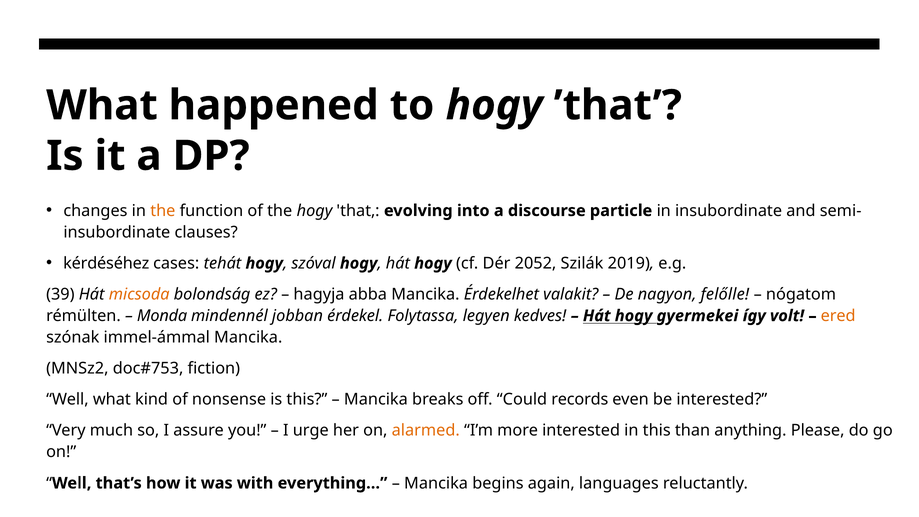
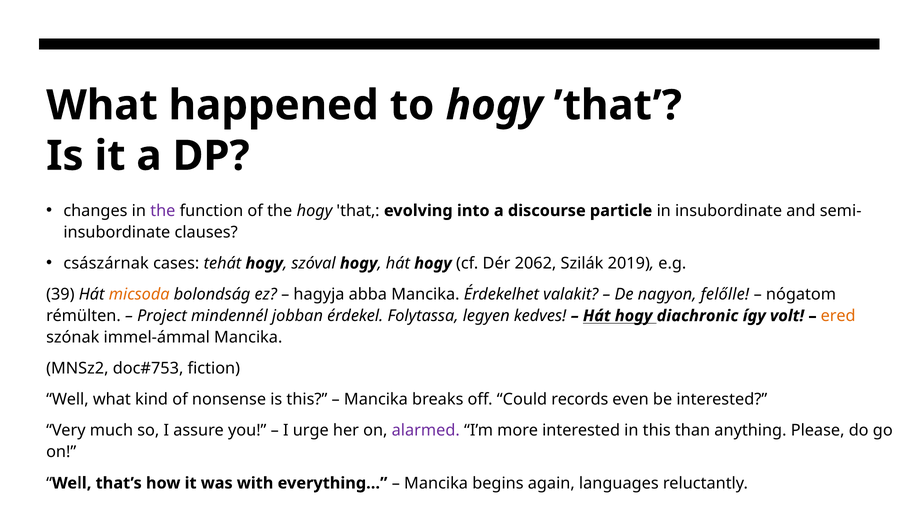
the at (163, 211) colour: orange -> purple
kérdéséhez: kérdéséhez -> császárnak
2052: 2052 -> 2062
Monda: Monda -> Project
gyermekei: gyermekei -> diachronic
alarmed colour: orange -> purple
